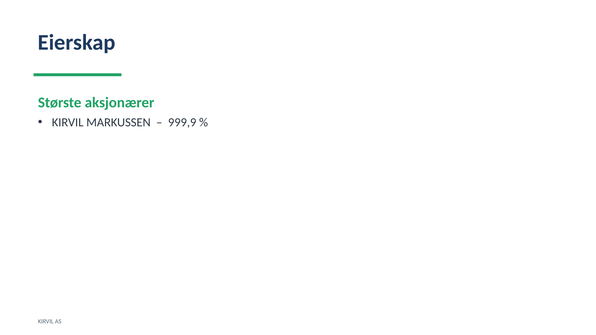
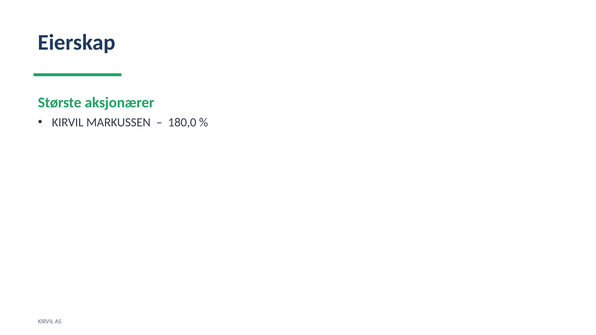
999,9: 999,9 -> 180,0
